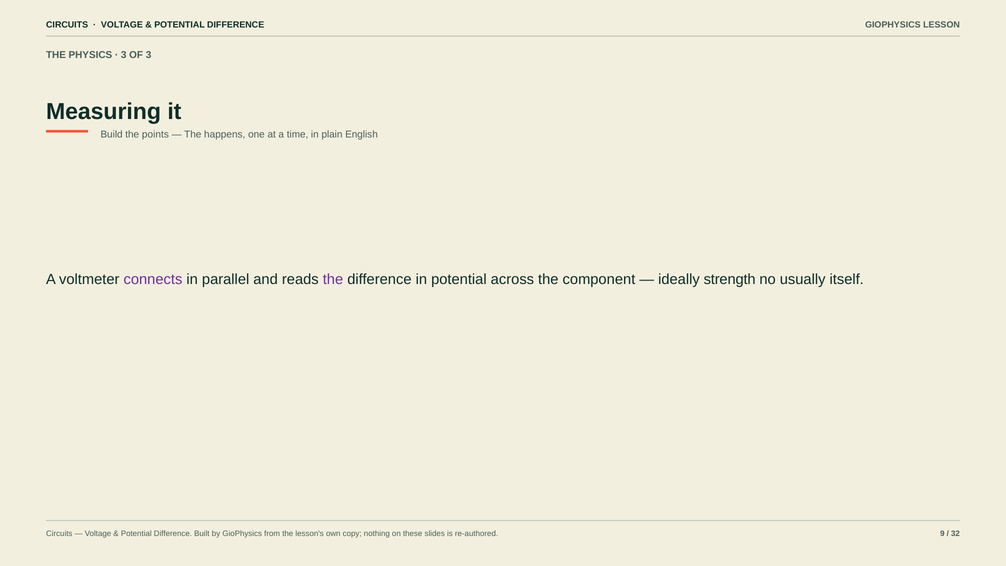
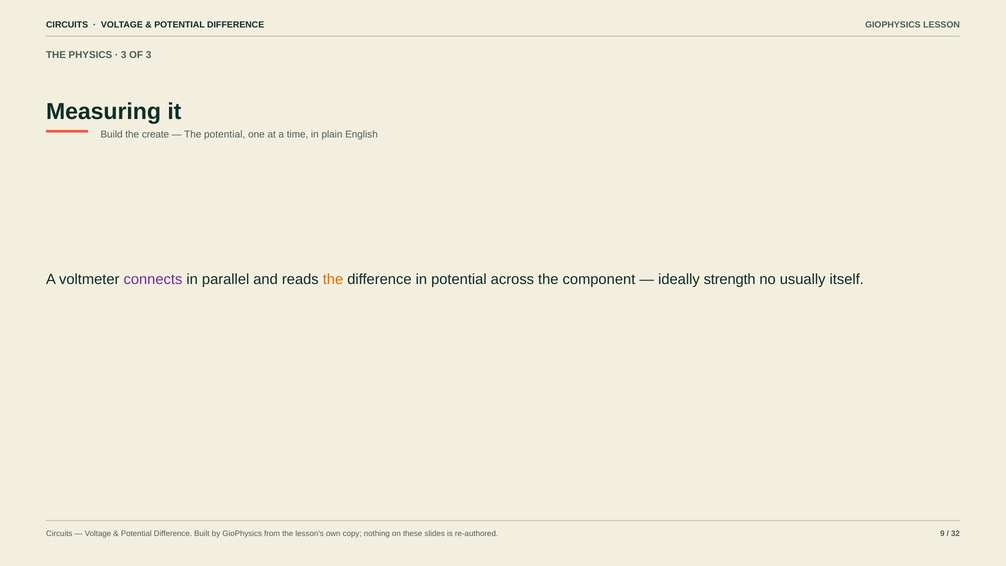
points: points -> create
The happens: happens -> potential
the at (333, 280) colour: purple -> orange
